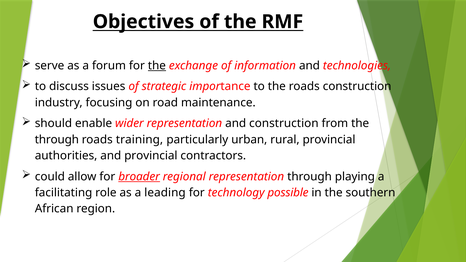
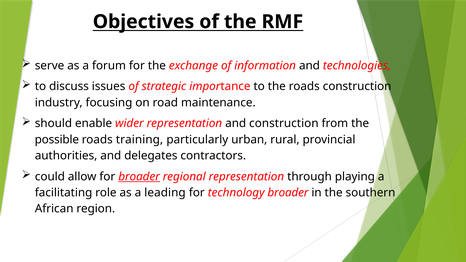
the at (157, 66) underline: present -> none
through at (57, 140): through -> possible
and provincial: provincial -> delegates
technology possible: possible -> broader
